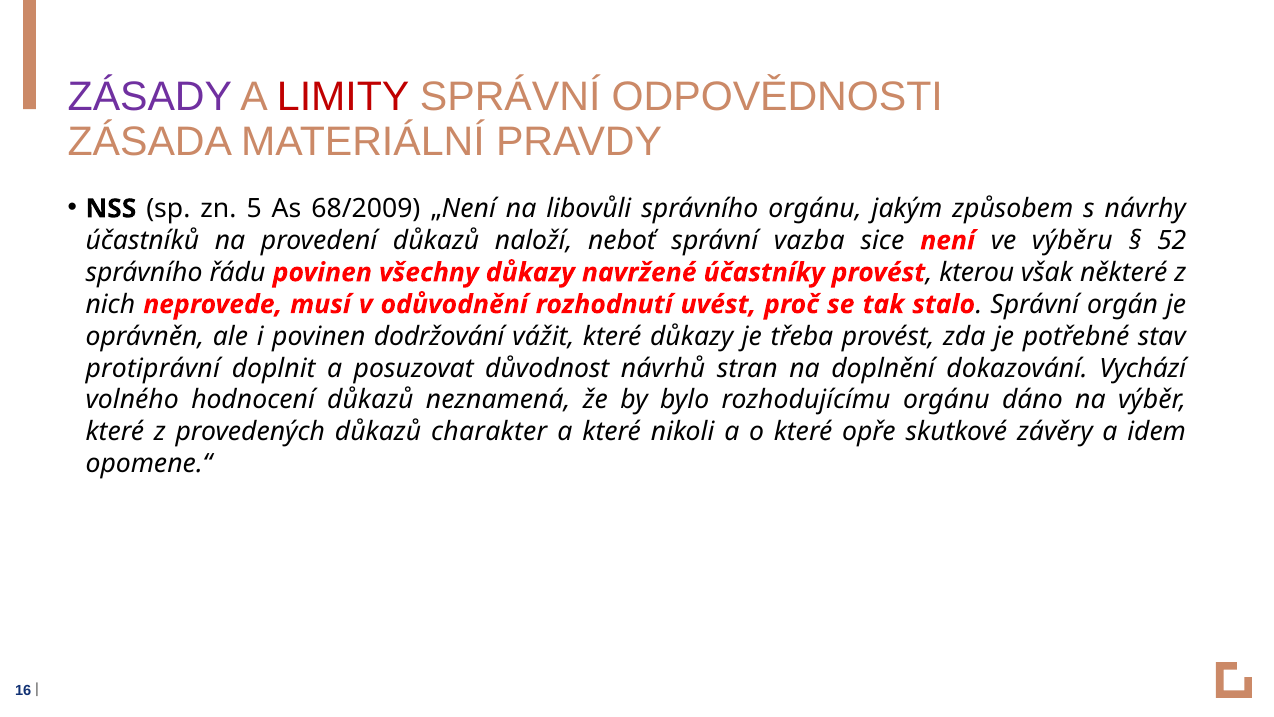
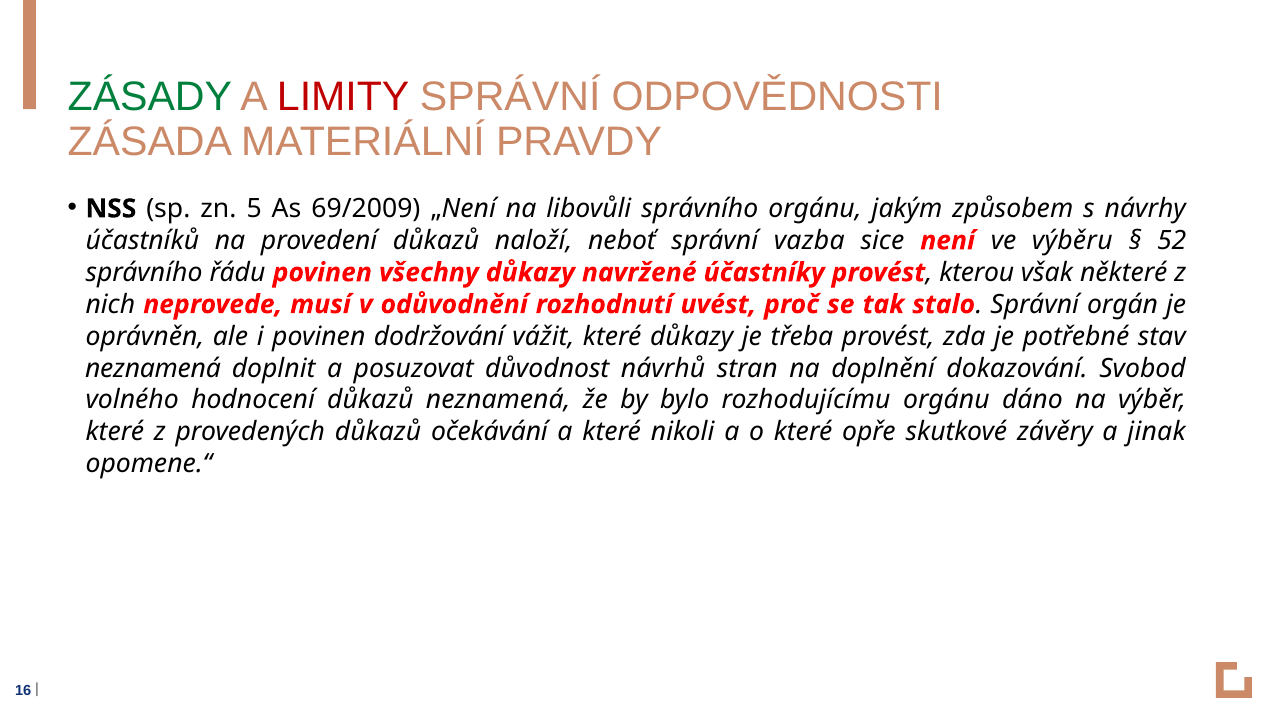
ZÁSADY colour: purple -> green
68/2009: 68/2009 -> 69/2009
protiprávní at (153, 368): protiprávní -> neznamená
Vychází: Vychází -> Svobod
charakter: charakter -> očekávání
idem: idem -> jinak
